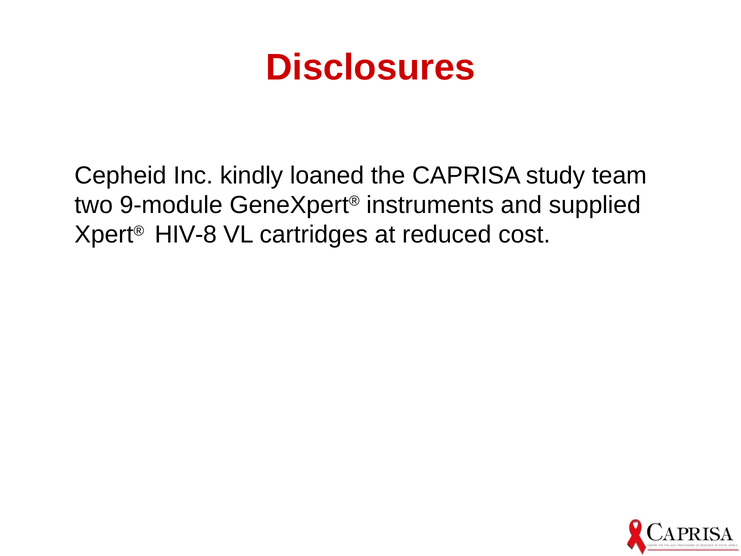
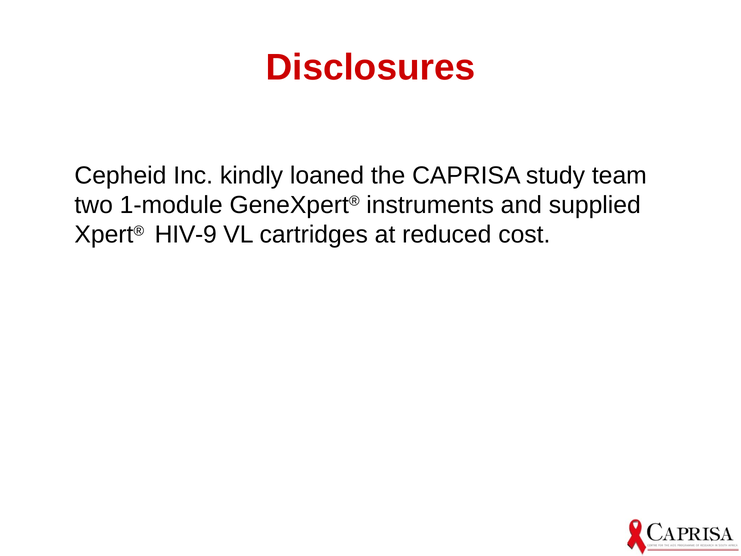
9-module: 9-module -> 1-module
HIV-8: HIV-8 -> HIV-9
